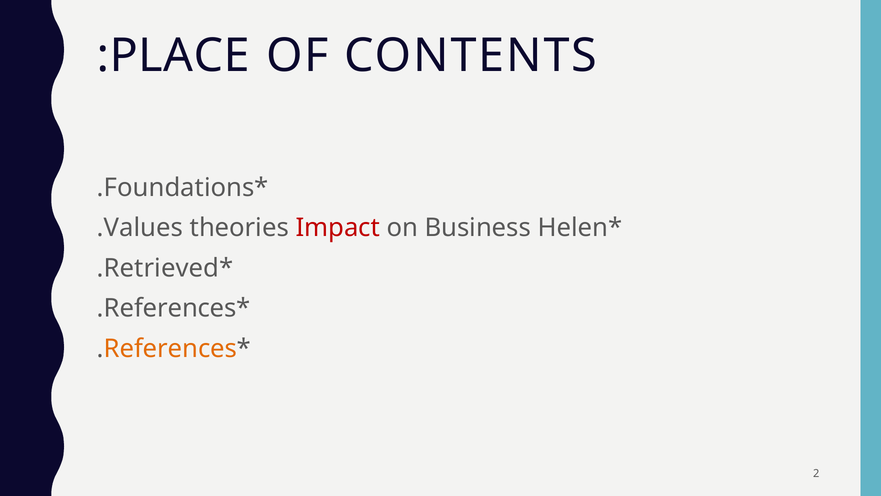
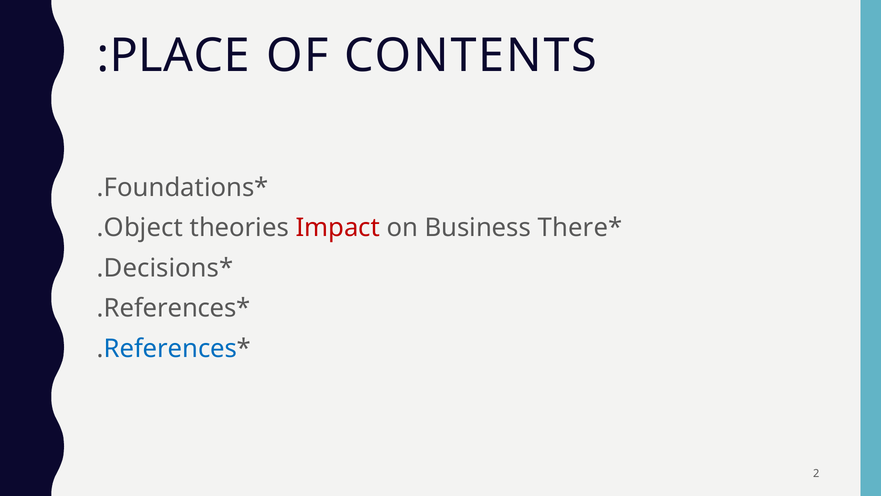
Values: Values -> Object
Helen: Helen -> There
Retrieved: Retrieved -> Decisions
References at (171, 348) colour: orange -> blue
